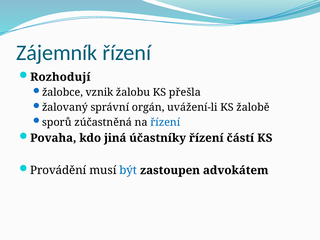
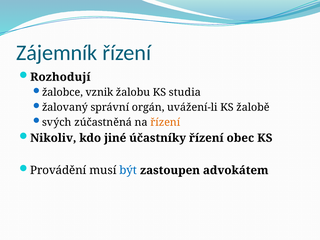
přešla: přešla -> studia
sporů: sporů -> svých
řízení at (165, 122) colour: blue -> orange
Povaha: Povaha -> Nikoliv
jiná: jiná -> jiné
částí: částí -> obec
